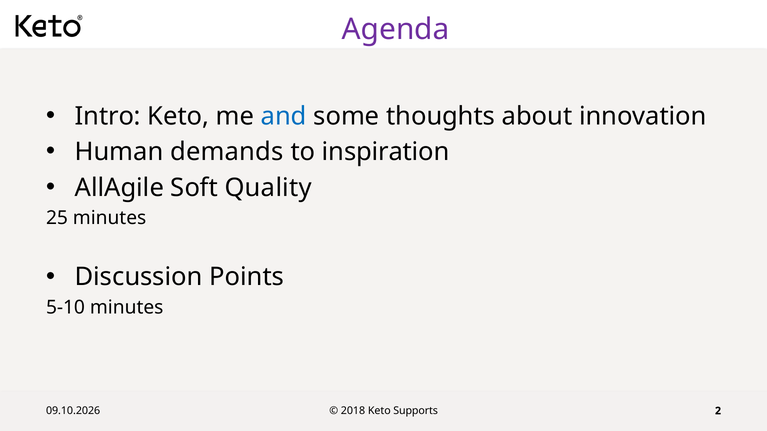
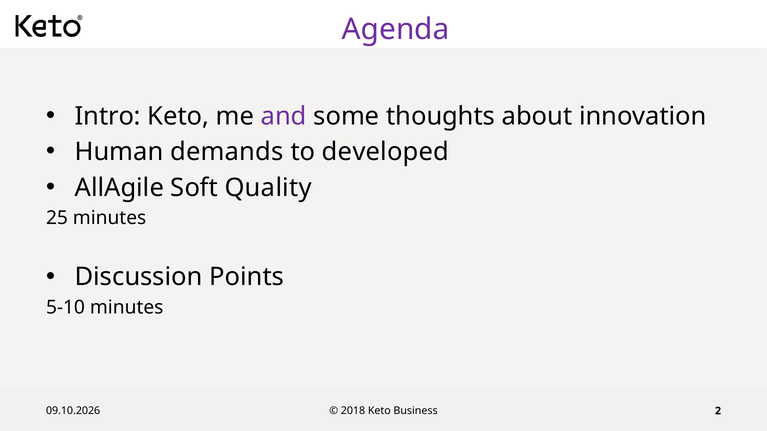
and colour: blue -> purple
inspiration: inspiration -> developed
Supports: Supports -> Business
